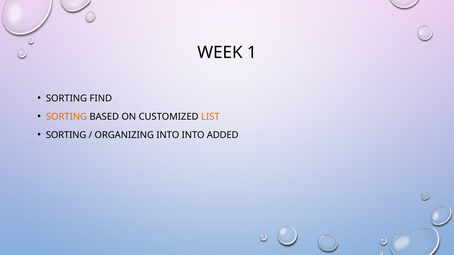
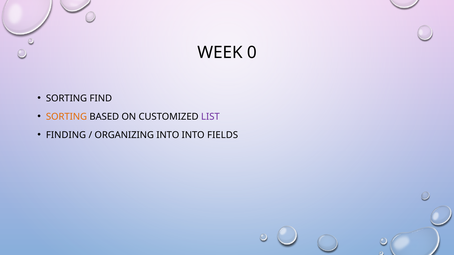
1: 1 -> 0
LIST colour: orange -> purple
SORTING at (66, 135): SORTING -> FINDING
ADDED: ADDED -> FIELDS
